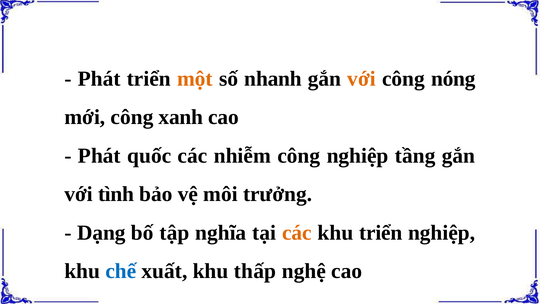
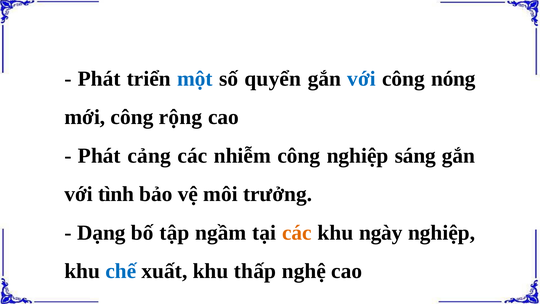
một colour: orange -> blue
nhanh: nhanh -> quyển
với at (362, 79) colour: orange -> blue
xanh: xanh -> rộng
quốc: quốc -> cảng
tầng: tầng -> sáng
nghĩa: nghĩa -> ngầm
khu triển: triển -> ngày
